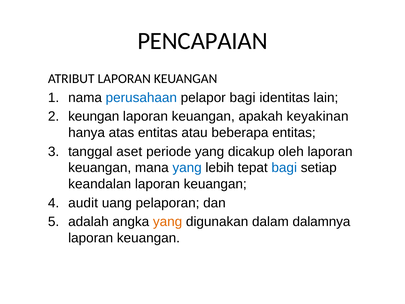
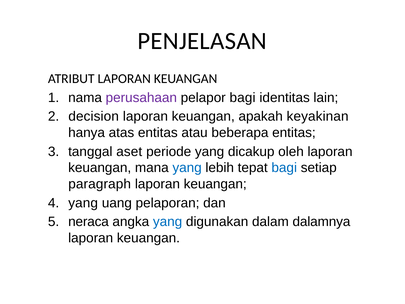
PENCAPAIAN: PENCAPAIAN -> PENJELASAN
perusahaan colour: blue -> purple
keungan: keungan -> decision
keandalan: keandalan -> paragraph
audit at (83, 203): audit -> yang
adalah: adalah -> neraca
yang at (168, 222) colour: orange -> blue
